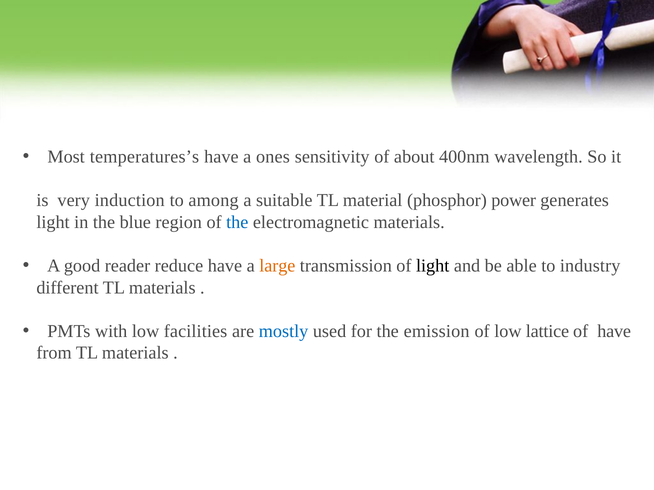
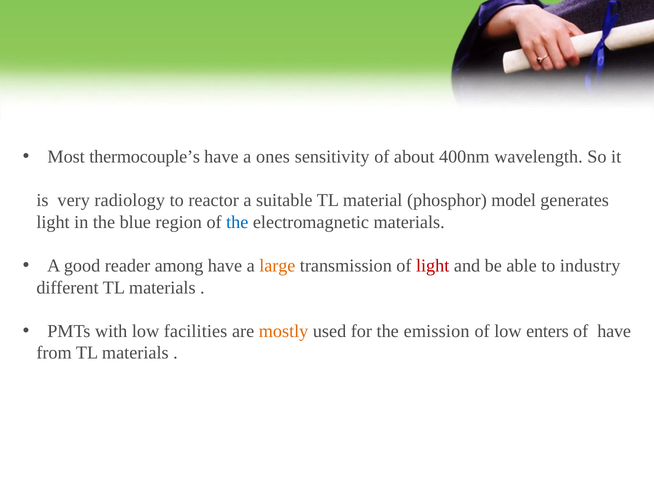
temperatures’s: temperatures’s -> thermocouple’s
induction: induction -> radiology
among: among -> reactor
power: power -> model
reduce: reduce -> among
light at (433, 266) colour: black -> red
mostly colour: blue -> orange
lattice: lattice -> enters
